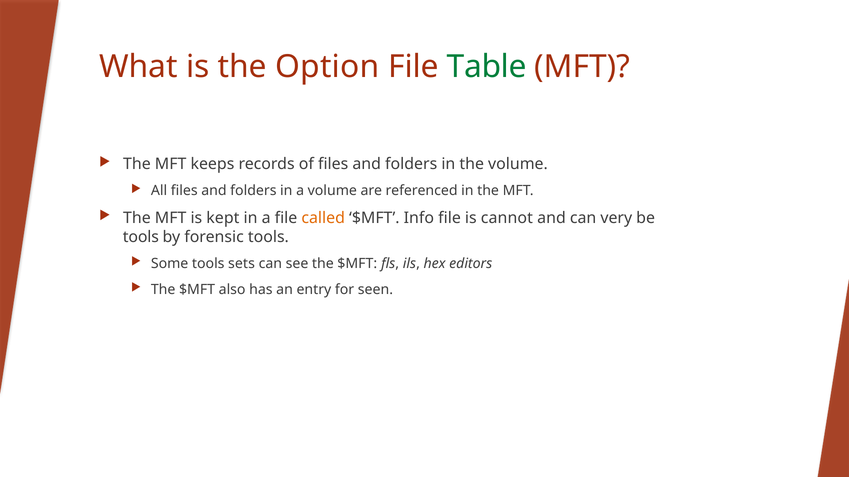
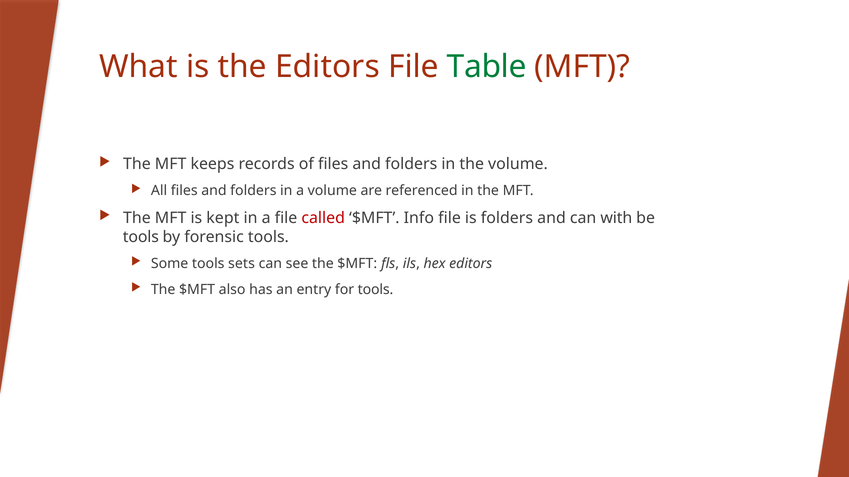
the Option: Option -> Editors
called colour: orange -> red
is cannot: cannot -> folders
very: very -> with
for seen: seen -> tools
